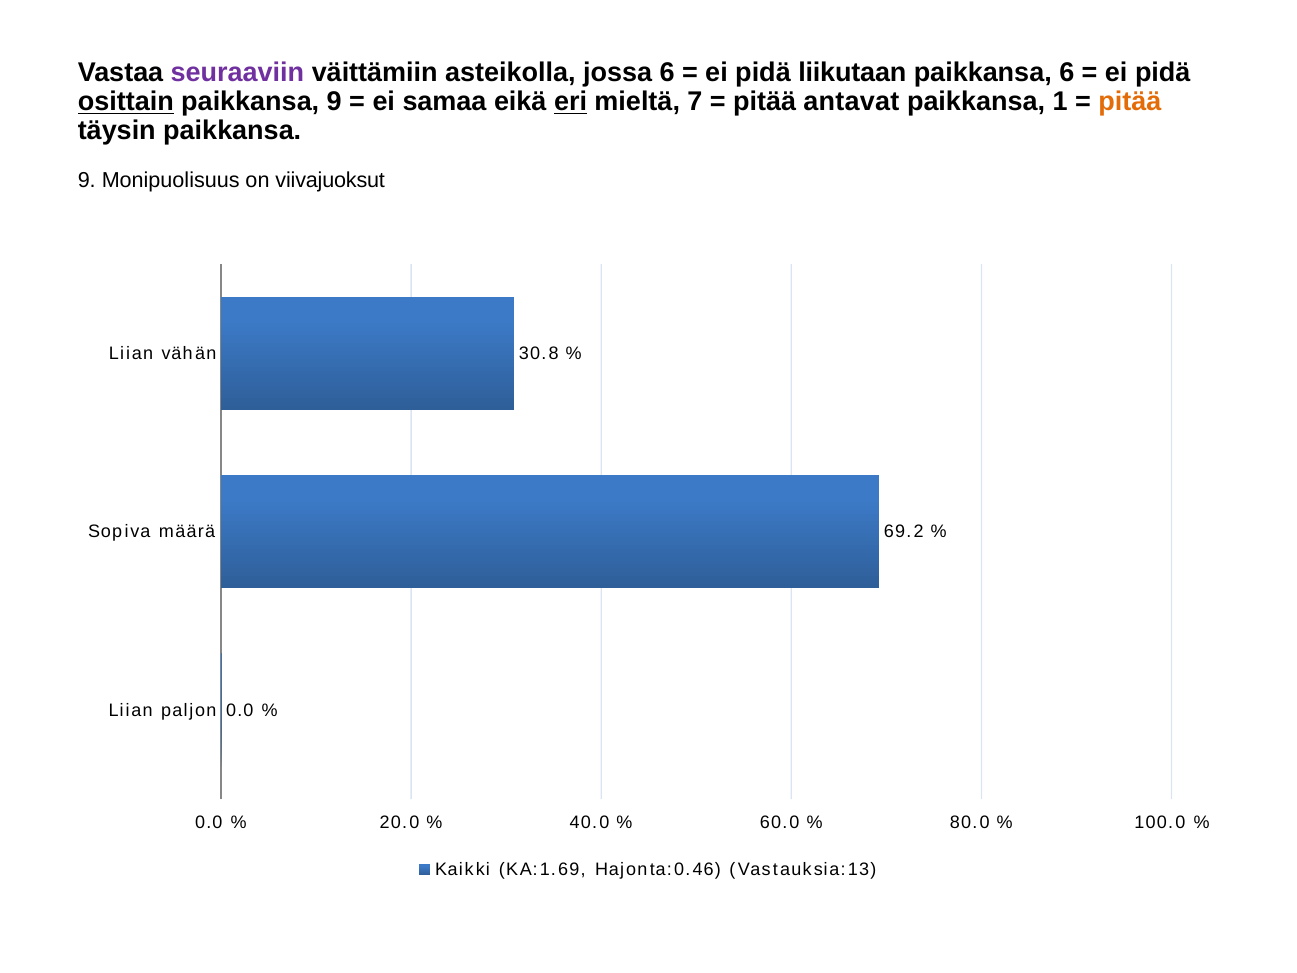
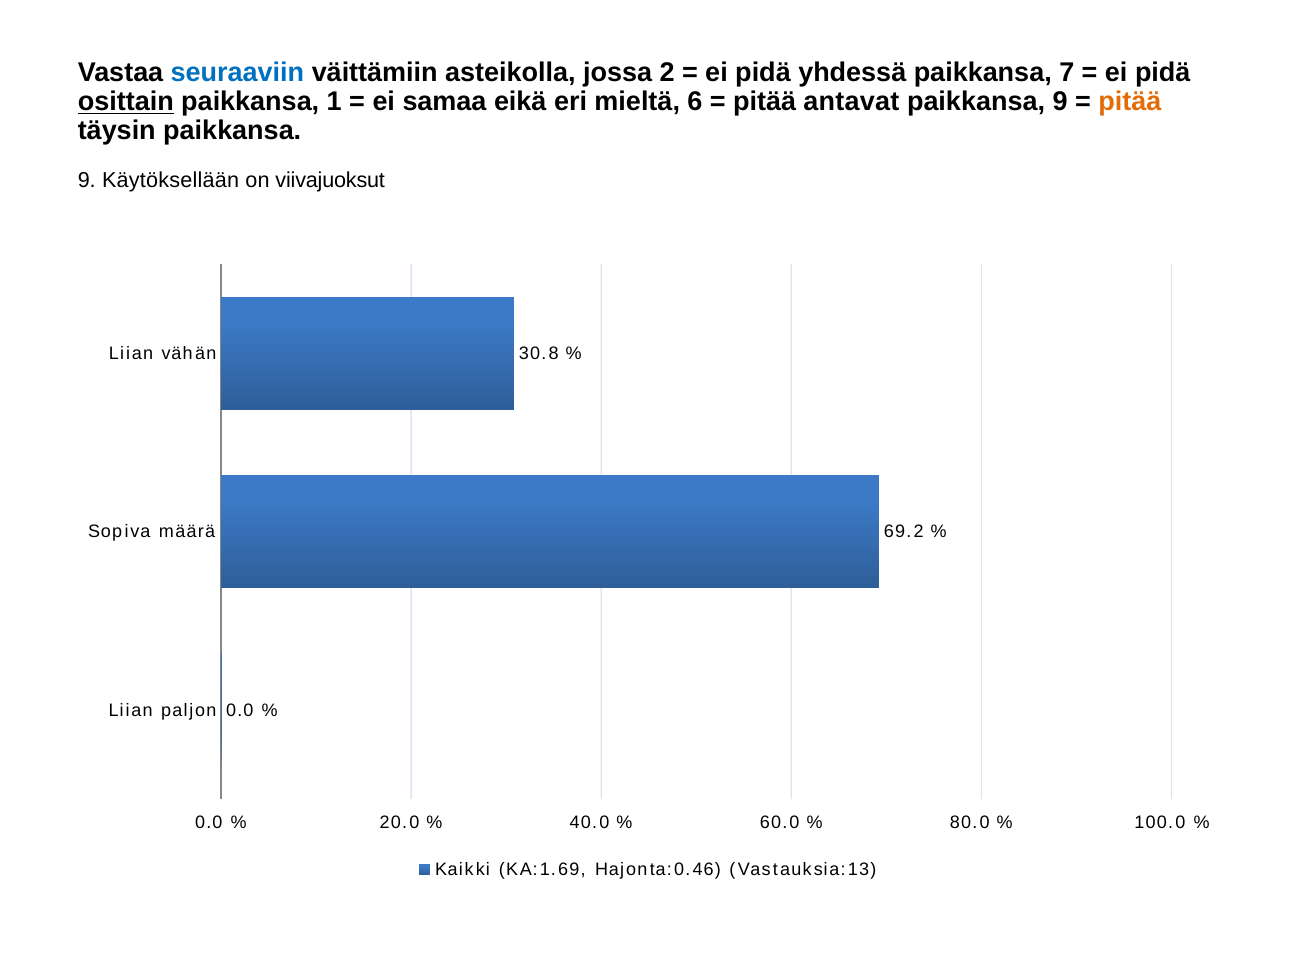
seuraaviin colour: purple -> blue
jossa 6: 6 -> 2
liikutaan: liikutaan -> yhdessä
paikkansa 6: 6 -> 7
9 at (334, 102): 9 -> 1
eri underline: present -> none
7: 7 -> 6
1 at (1060, 102): 1 -> 9
Monipuolisuus: Monipuolisuus -> Käytöksellään
